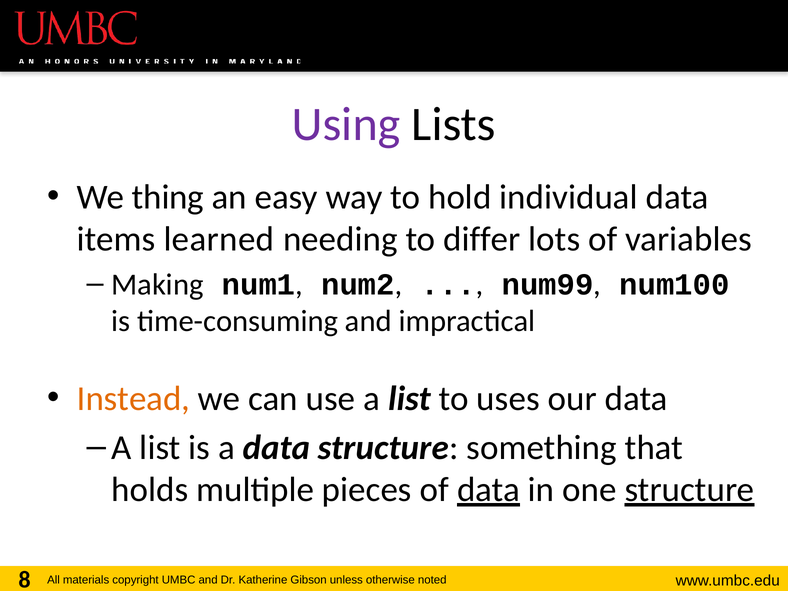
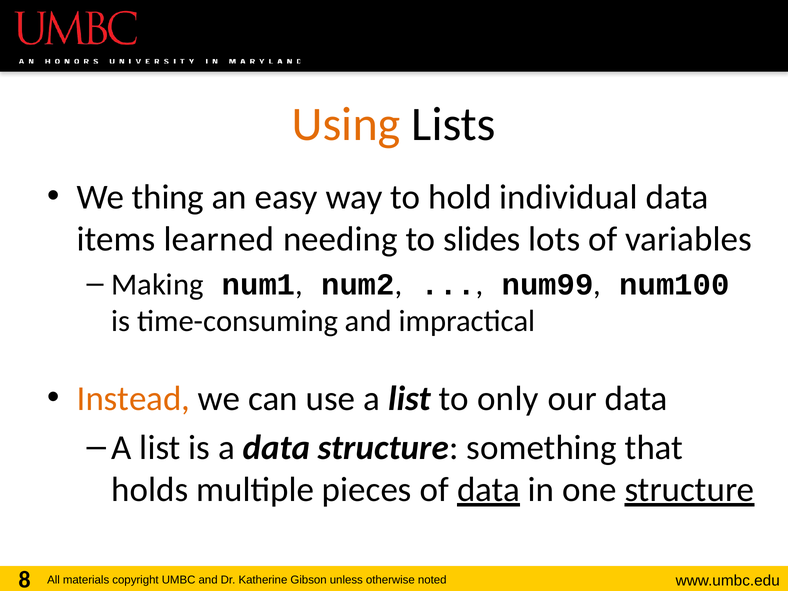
Using colour: purple -> orange
differ: differ -> slides
uses: uses -> only
